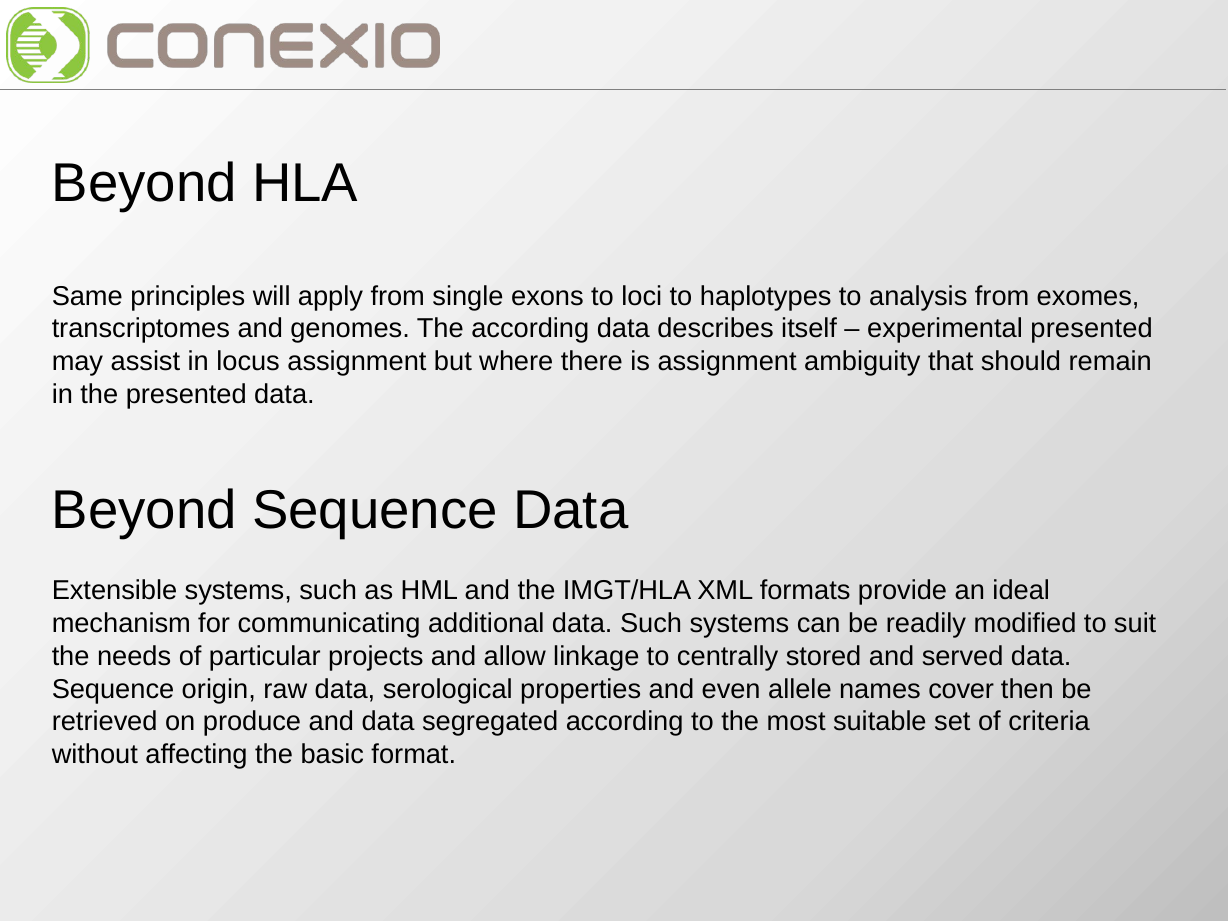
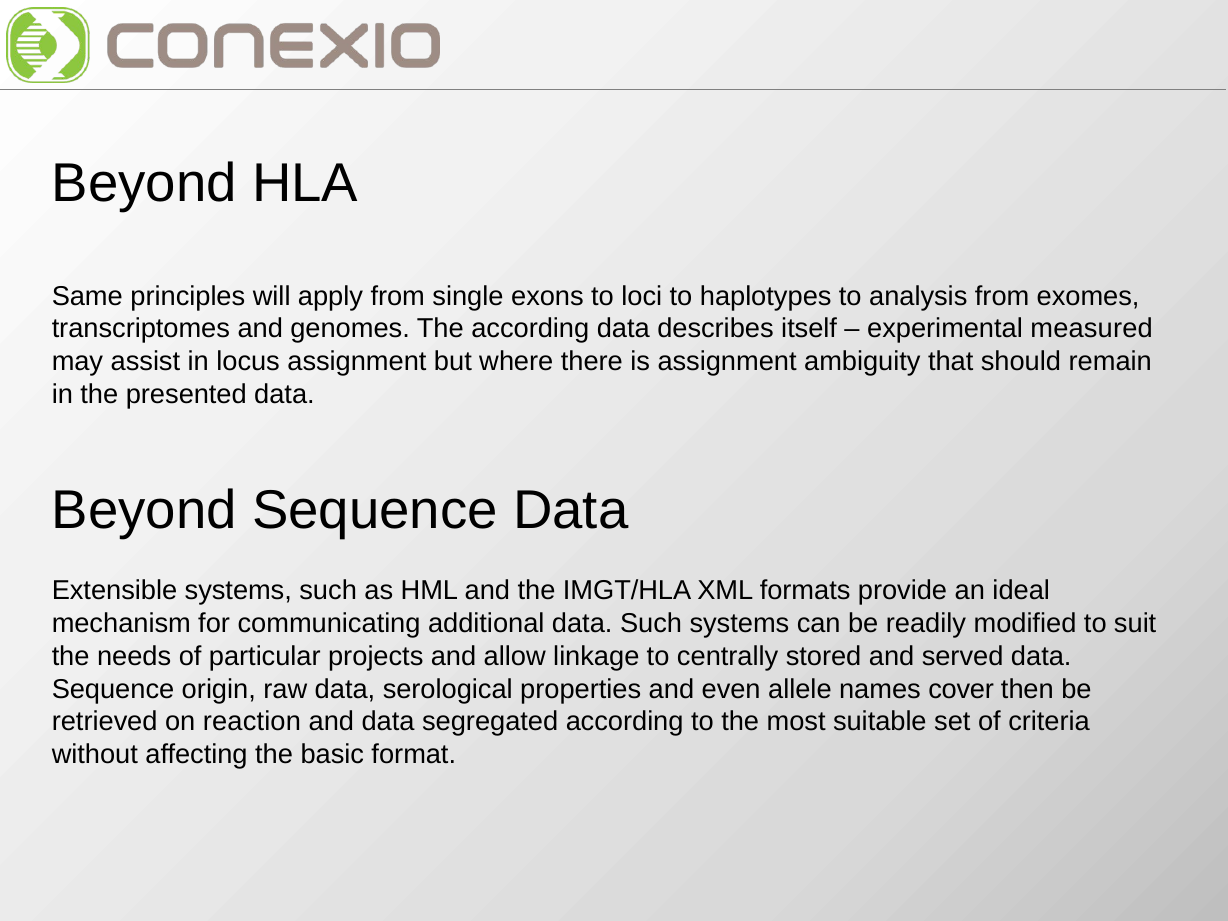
experimental presented: presented -> measured
produce: produce -> reaction
